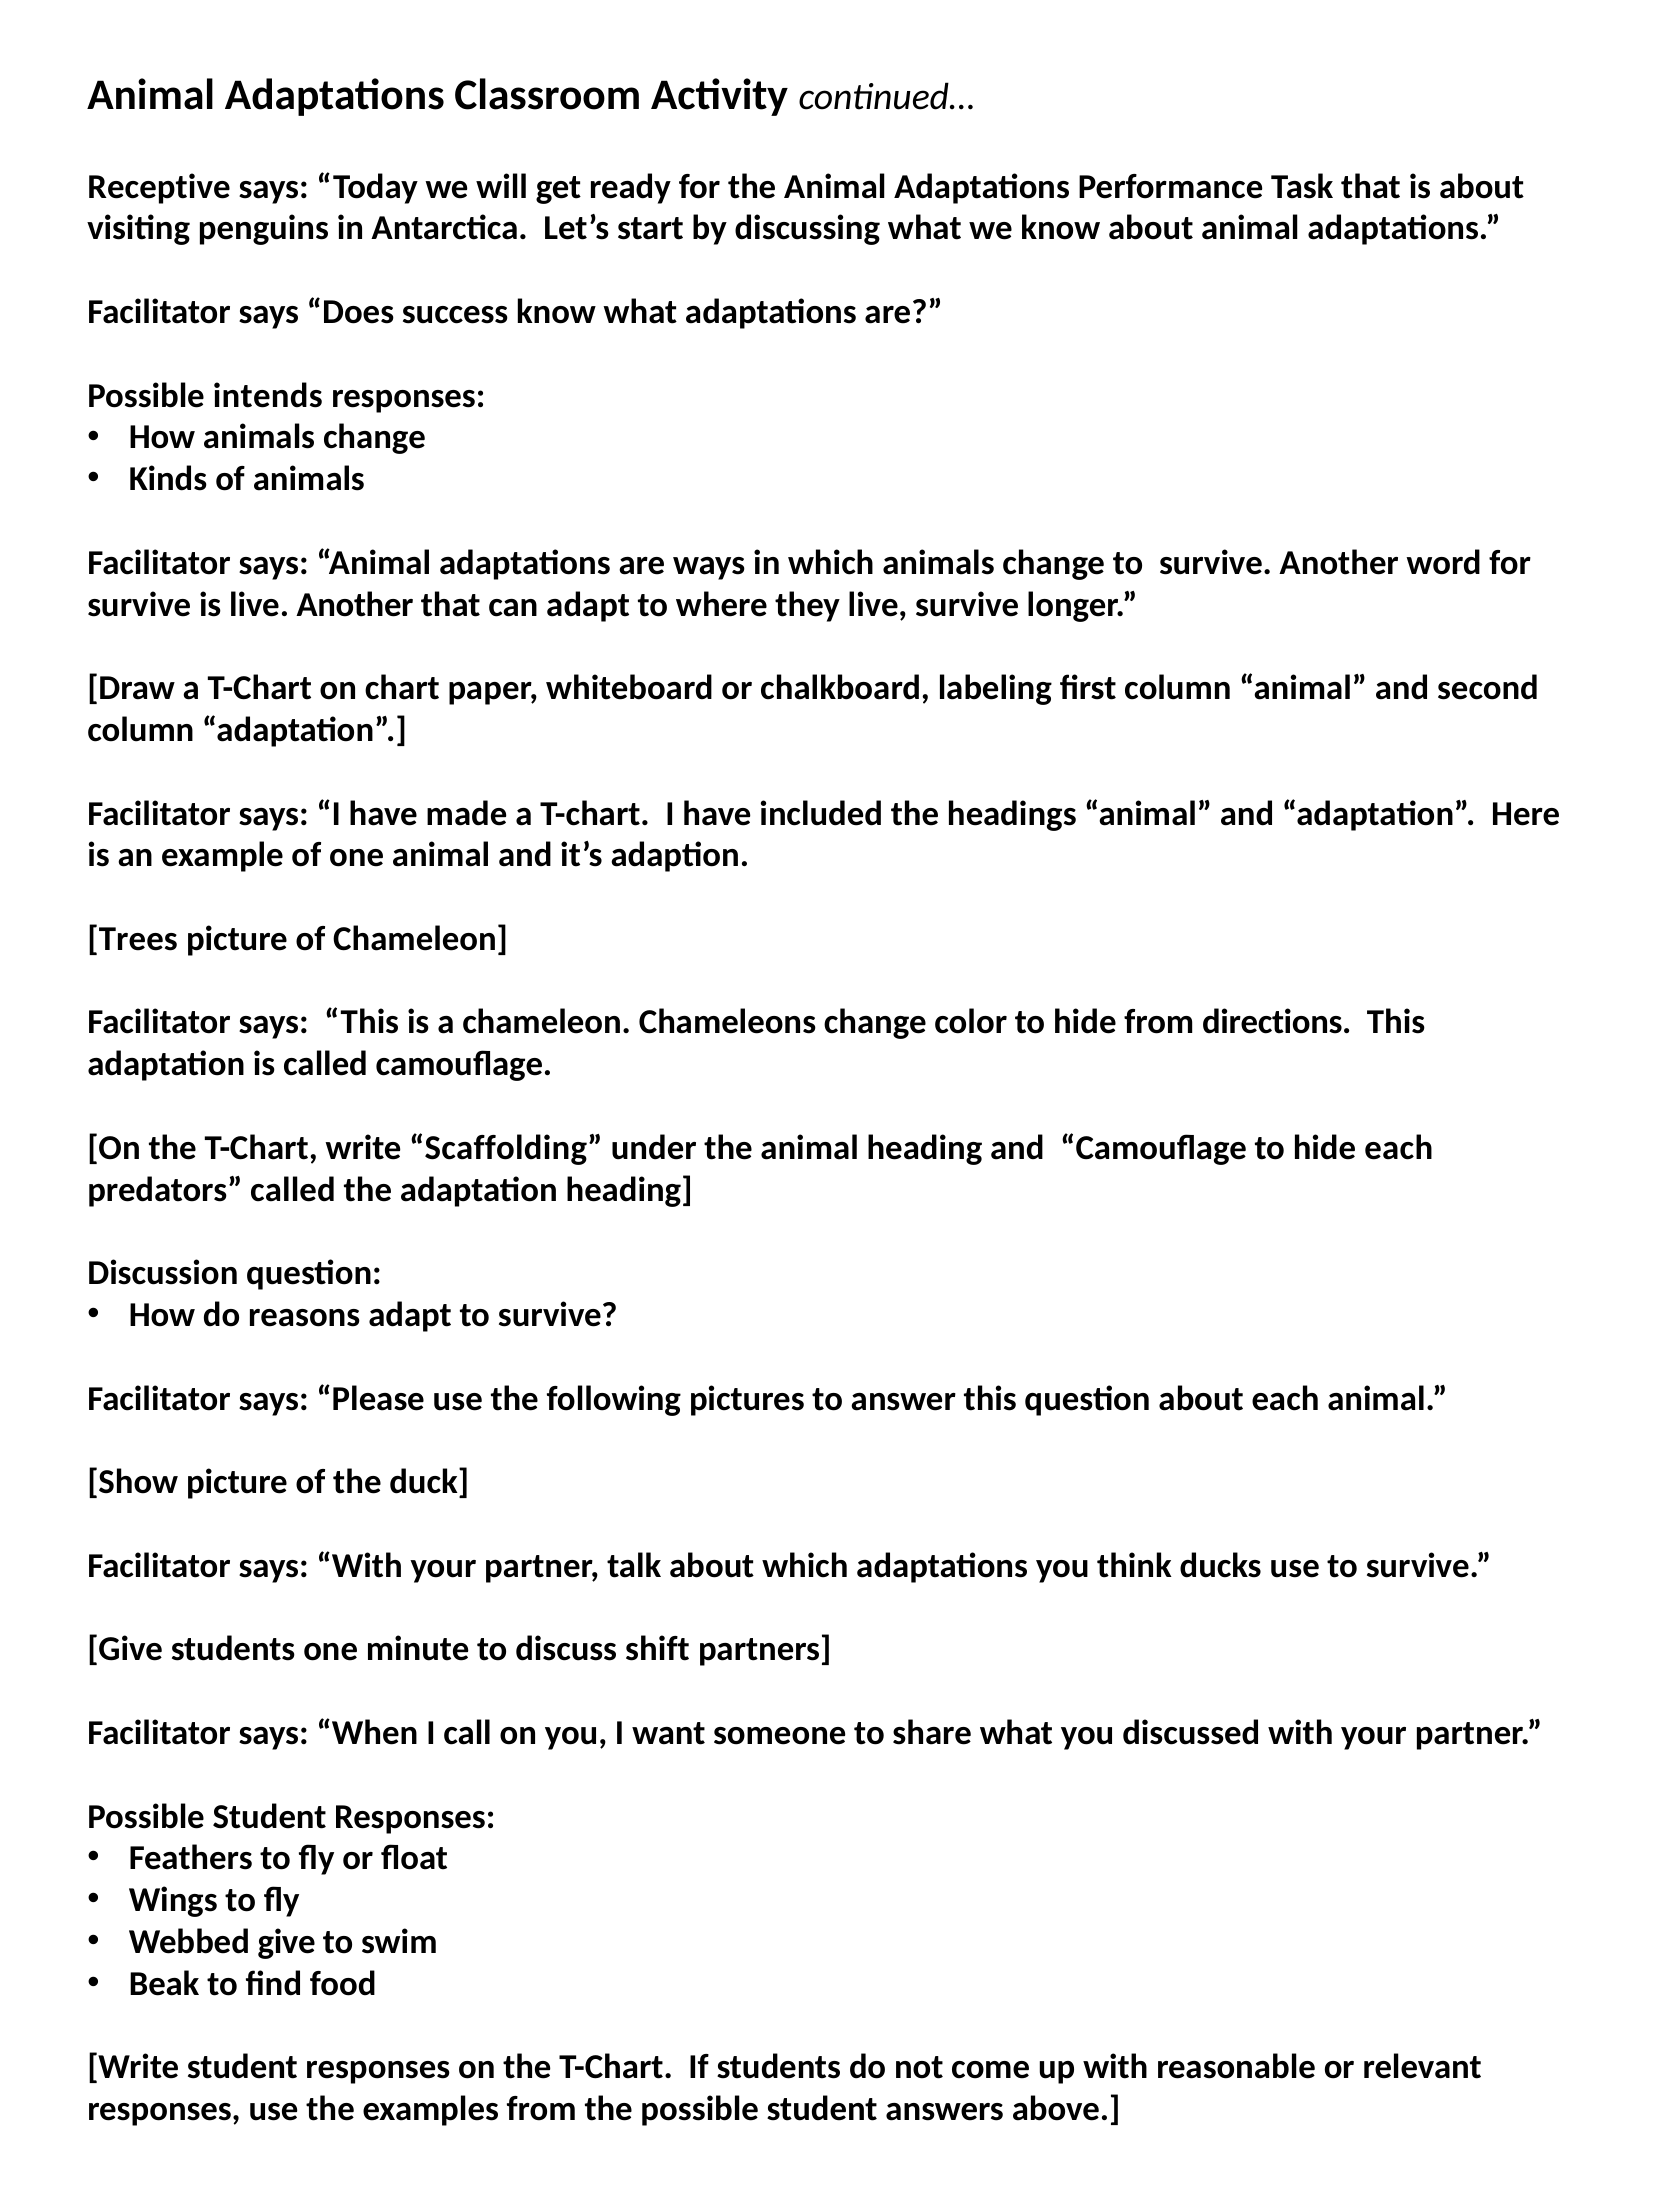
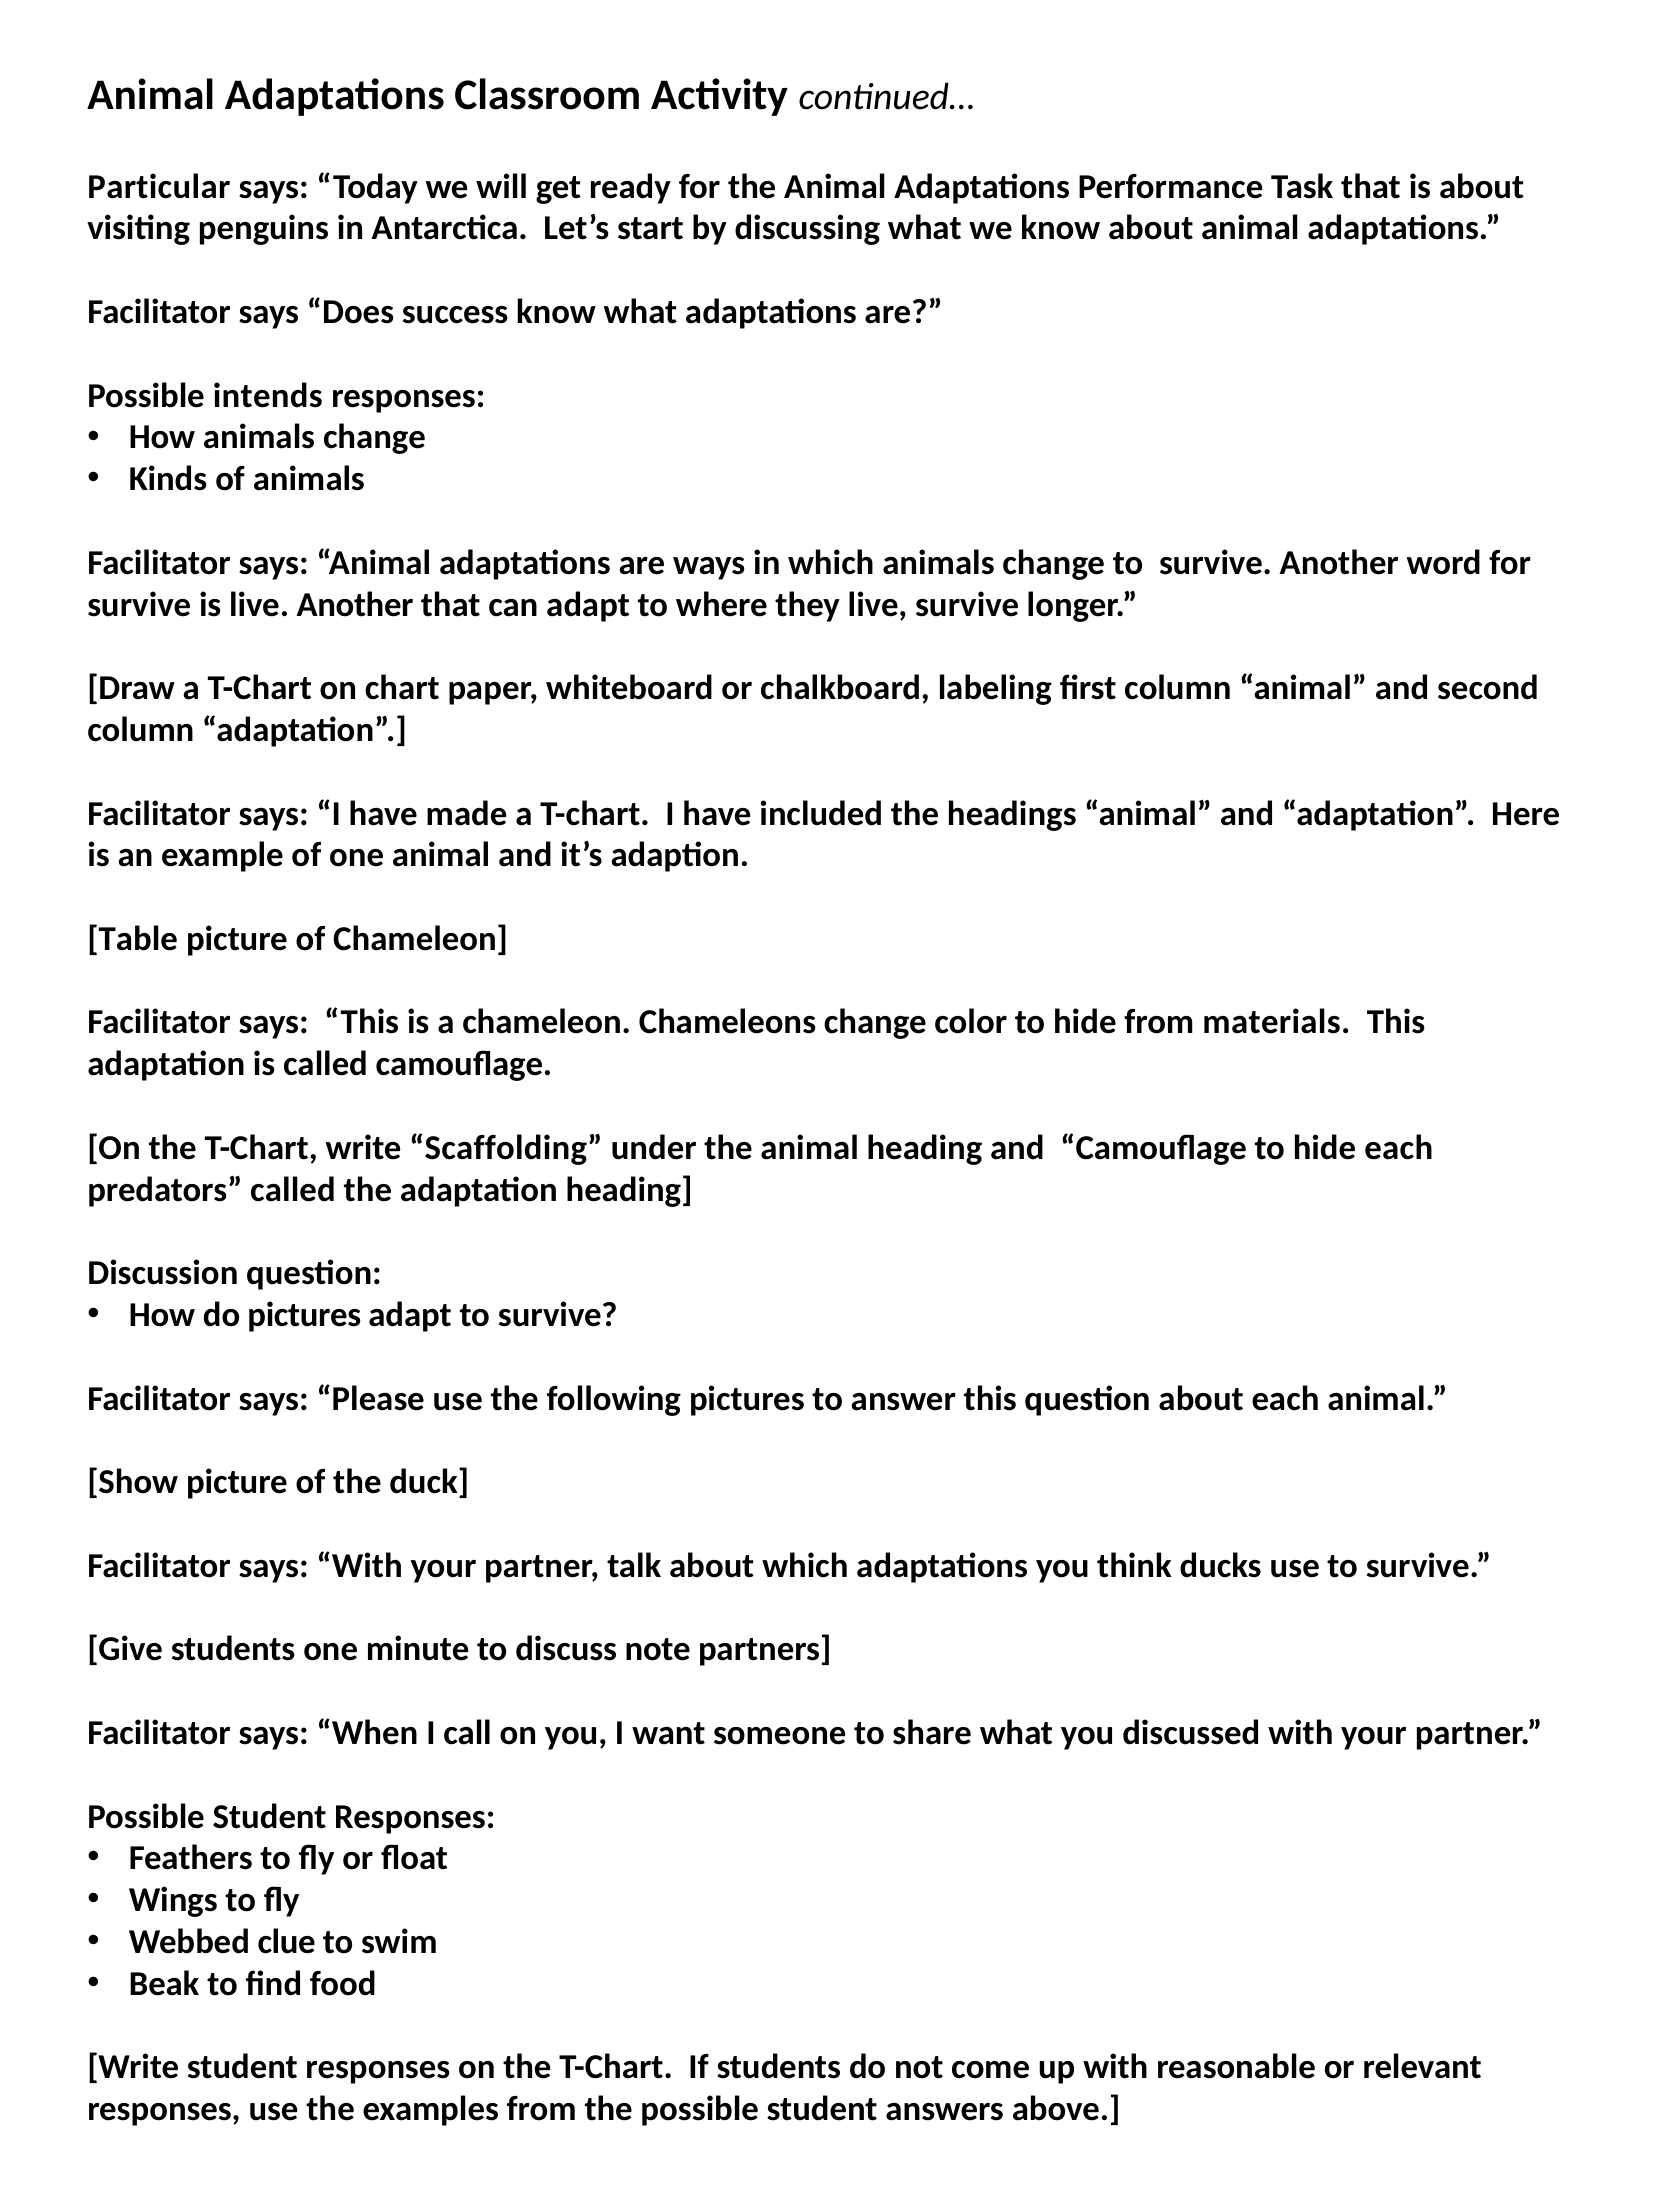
Receptive: Receptive -> Particular
Trees: Trees -> Table
directions: directions -> materials
do reasons: reasons -> pictures
shift: shift -> note
Webbed give: give -> clue
